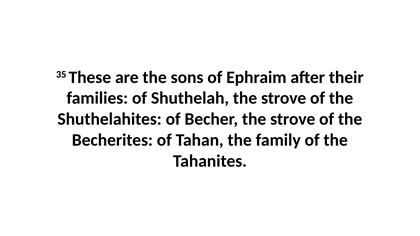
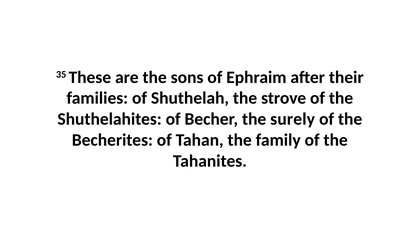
Becher the strove: strove -> surely
